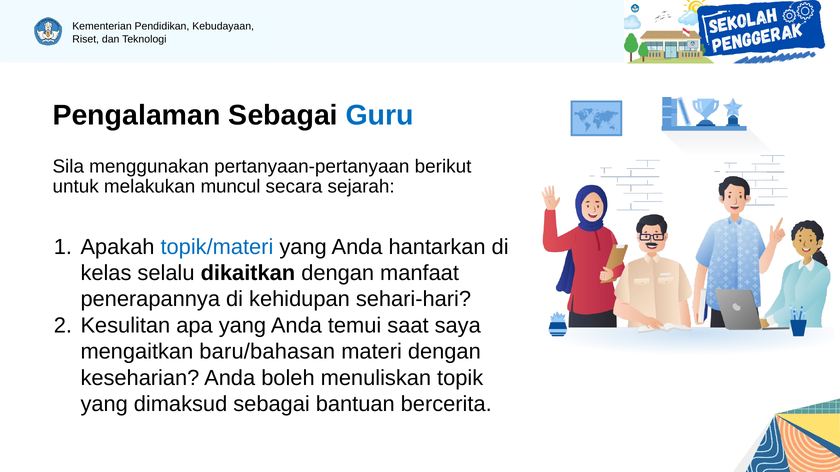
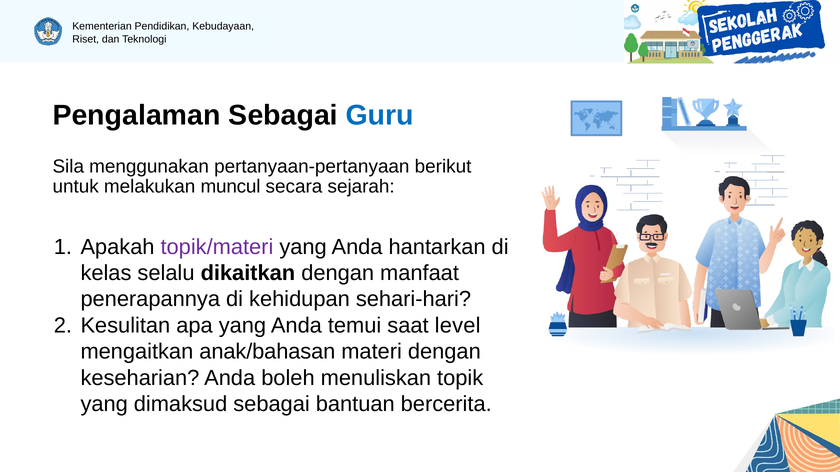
topik/materi colour: blue -> purple
saya: saya -> level
baru/bahasan: baru/bahasan -> anak/bahasan
